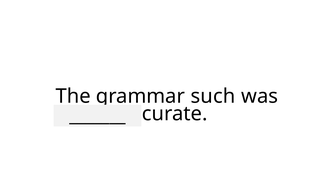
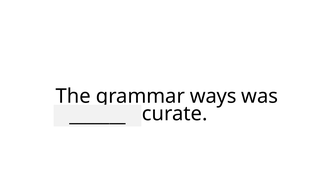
such: such -> ways
